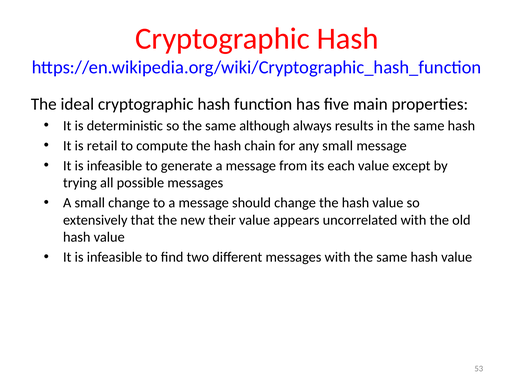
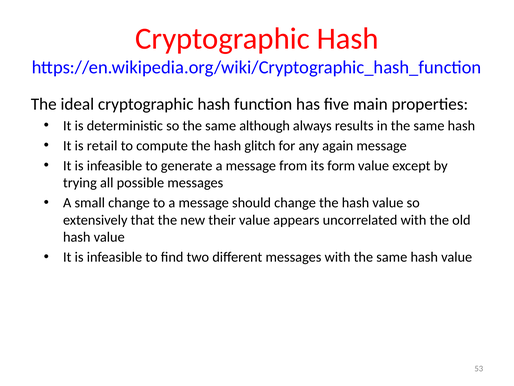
chain: chain -> glitch
any small: small -> again
each: each -> form
